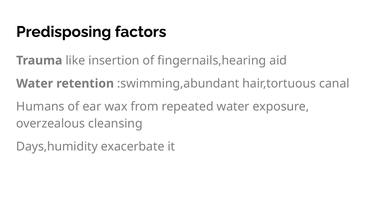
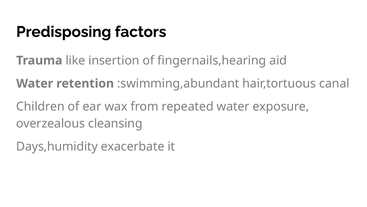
Humans: Humans -> Children
